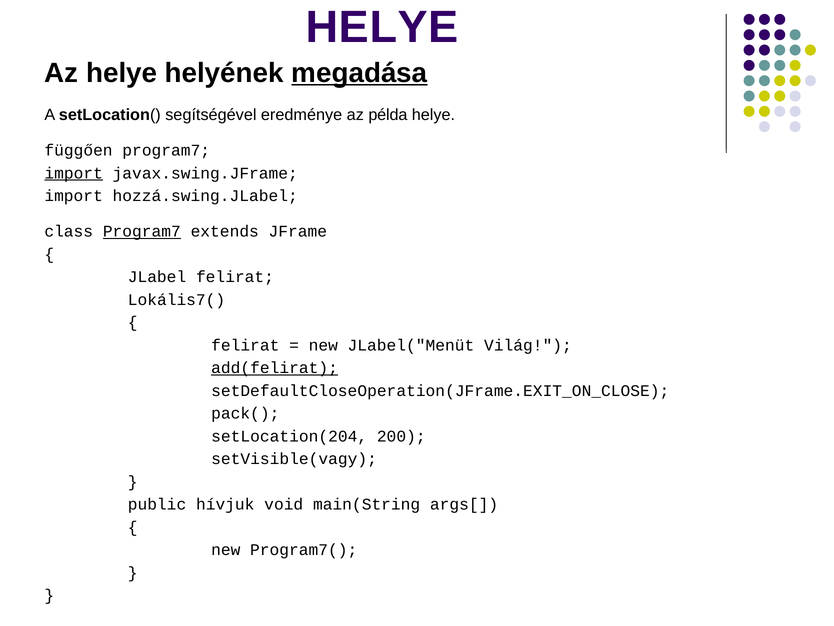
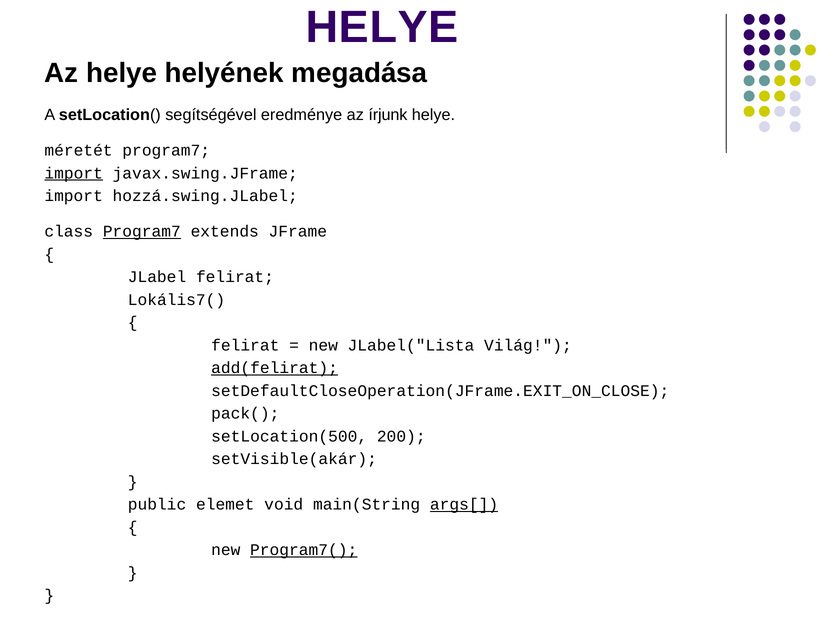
megadása underline: present -> none
példa: példa -> írjunk
függően: függően -> méretét
JLabel("Menüt: JLabel("Menüt -> JLabel("Lista
setLocation(204: setLocation(204 -> setLocation(500
setVisible(vagy: setVisible(vagy -> setVisible(akár
hívjuk: hívjuk -> elemet
args[ underline: none -> present
Program7( underline: none -> present
